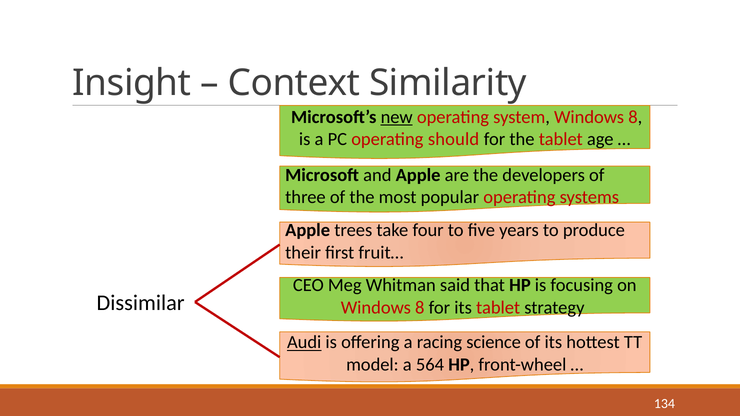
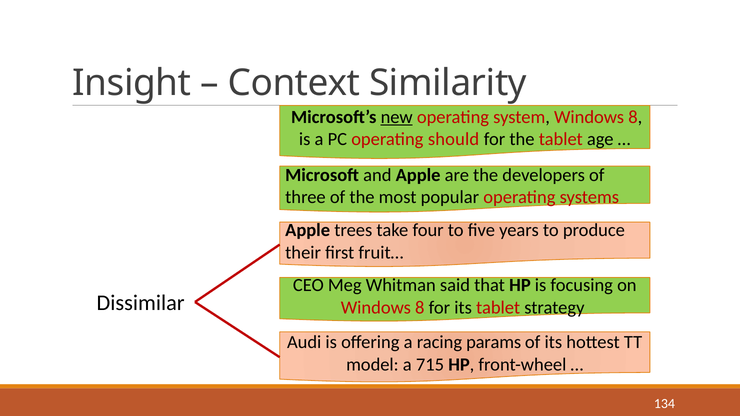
Audi underline: present -> none
science: science -> params
564: 564 -> 715
